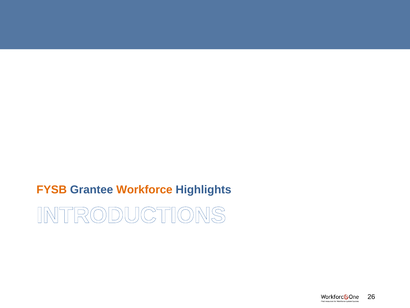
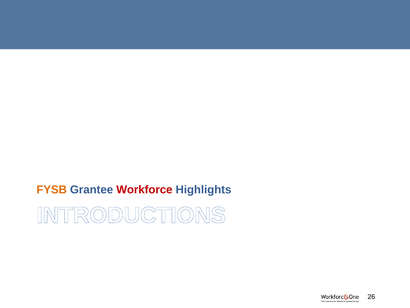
Workforce colour: orange -> red
